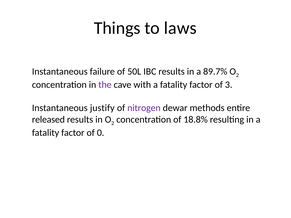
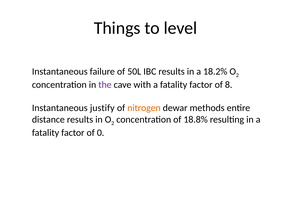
laws: laws -> level
89.7%: 89.7% -> 18.2%
3: 3 -> 8
nitrogen colour: purple -> orange
released: released -> distance
